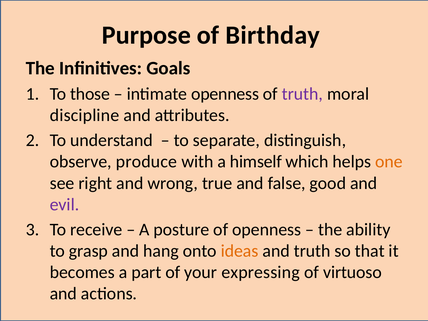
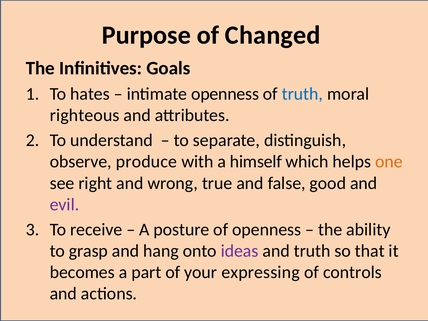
Birthday: Birthday -> Changed
those: those -> hates
truth at (302, 94) colour: purple -> blue
discipline: discipline -> righteous
ideas colour: orange -> purple
virtuoso: virtuoso -> controls
